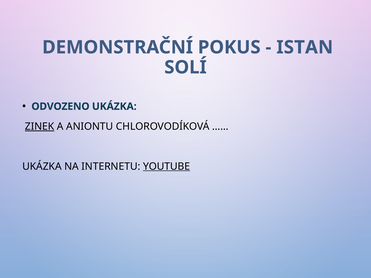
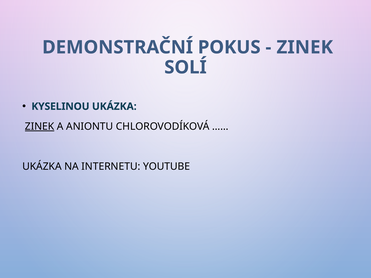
ISTAN at (305, 47): ISTAN -> ZINEK
ODVOZENO: ODVOZENO -> KYSELINOU
YOUTUBE underline: present -> none
